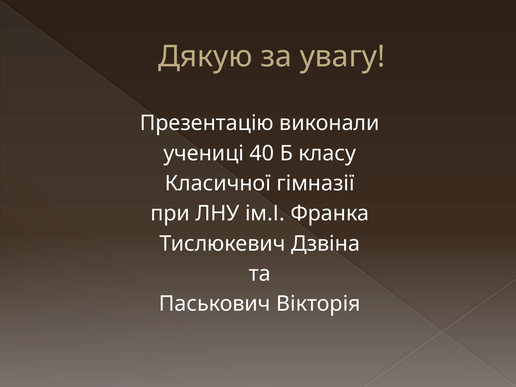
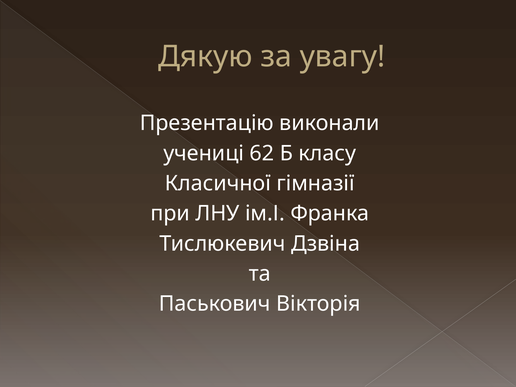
40: 40 -> 62
